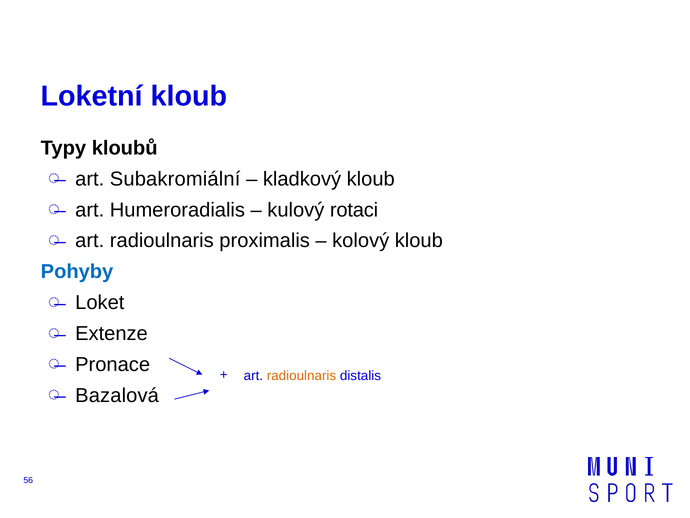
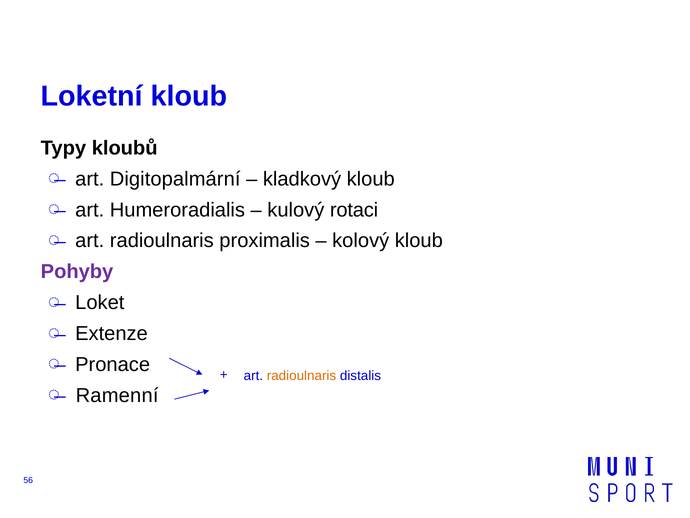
Subakromiální: Subakromiální -> Digitopalmární
Pohyby colour: blue -> purple
Bazalová: Bazalová -> Ramenní
